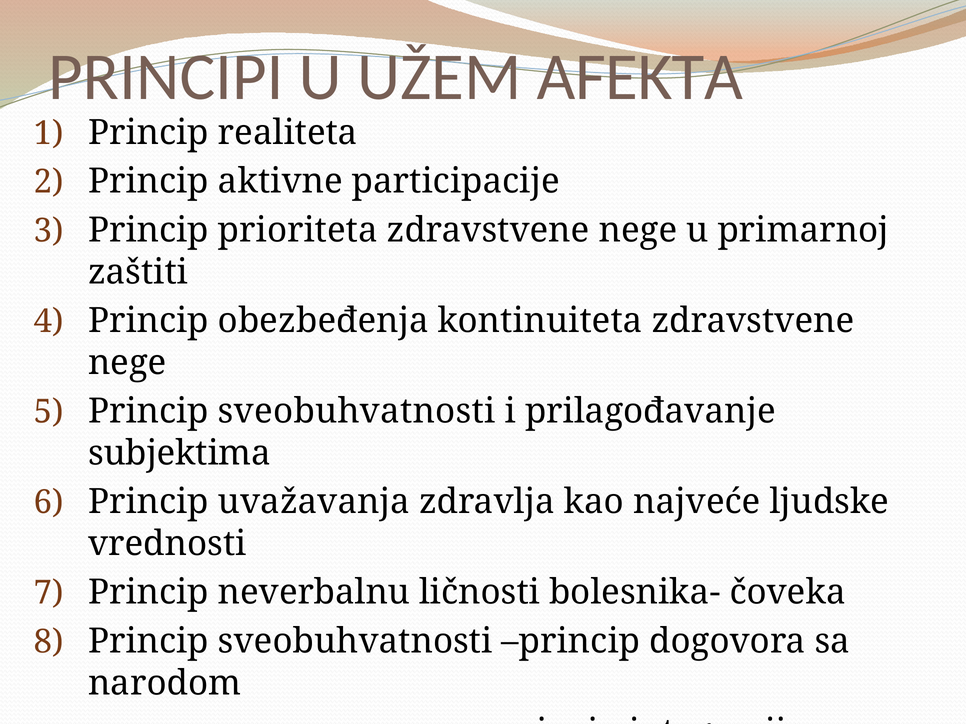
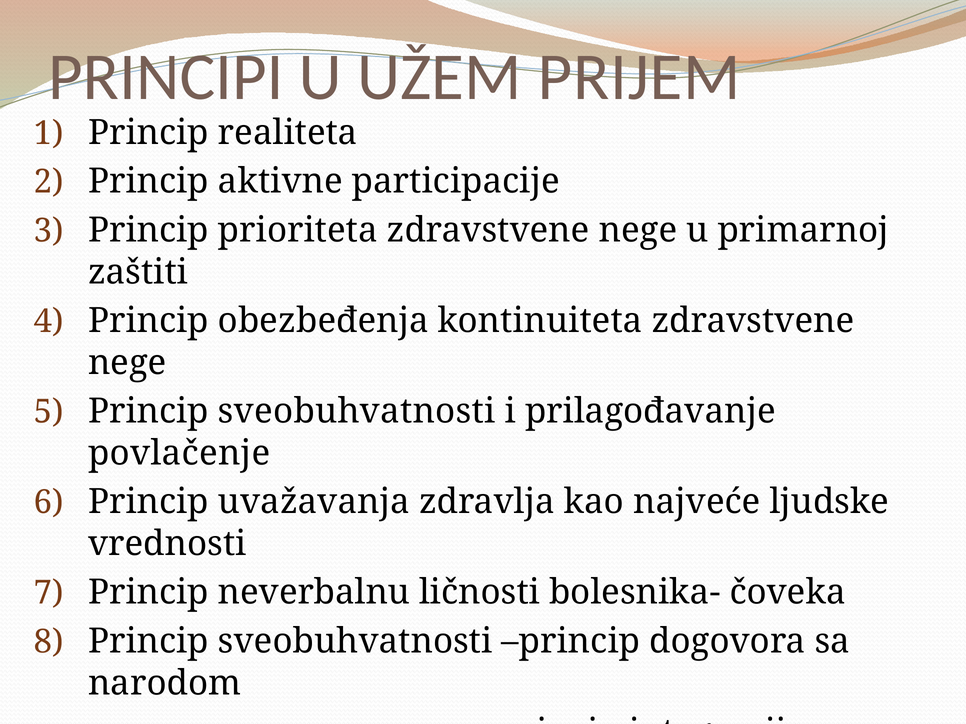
AFEKTA: AFEKTA -> PRIJEM
subjektima: subjektima -> povlačenje
